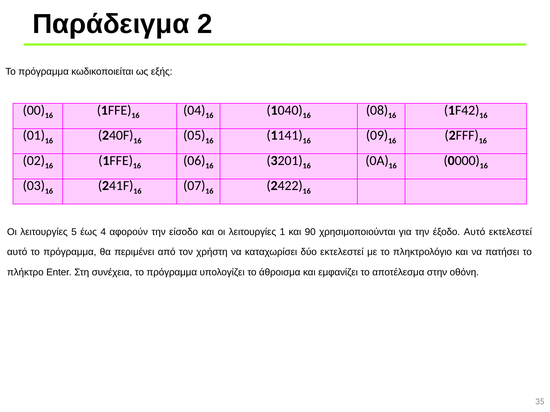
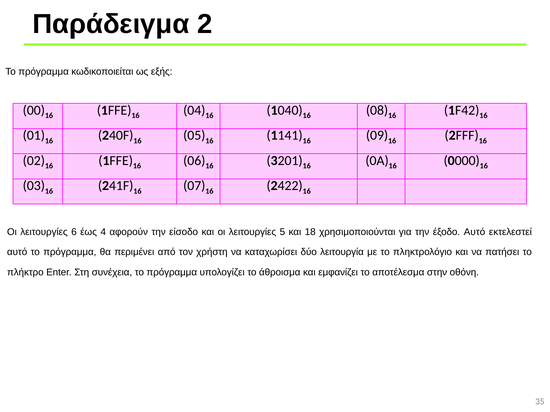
5: 5 -> 6
1: 1 -> 5
90: 90 -> 18
δύο εκτελεστεί: εκτελεστεί -> λειτουργία
